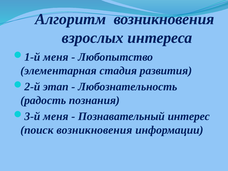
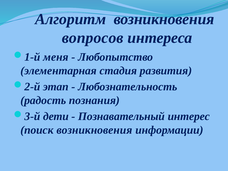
взрослых: взрослых -> вопросов
меня at (56, 116): меня -> дети
